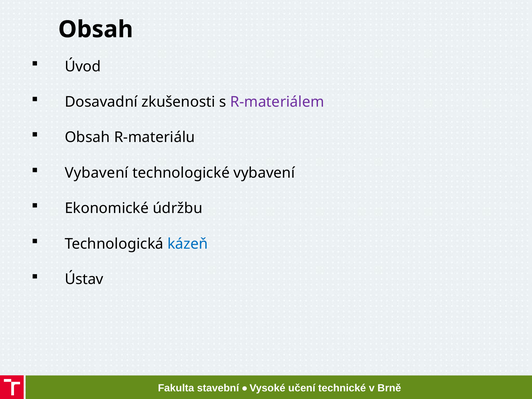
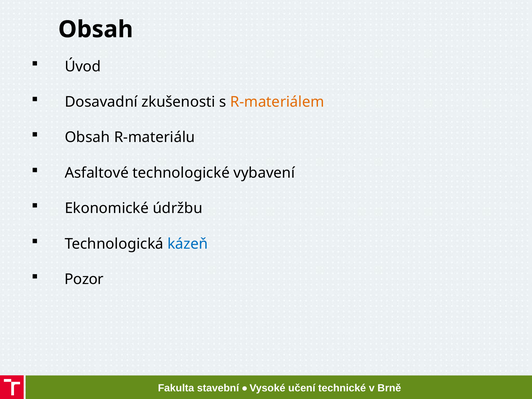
R-materiálem colour: purple -> orange
Vybavení at (97, 173): Vybavení -> Asfaltové
Ústav: Ústav -> Pozor
